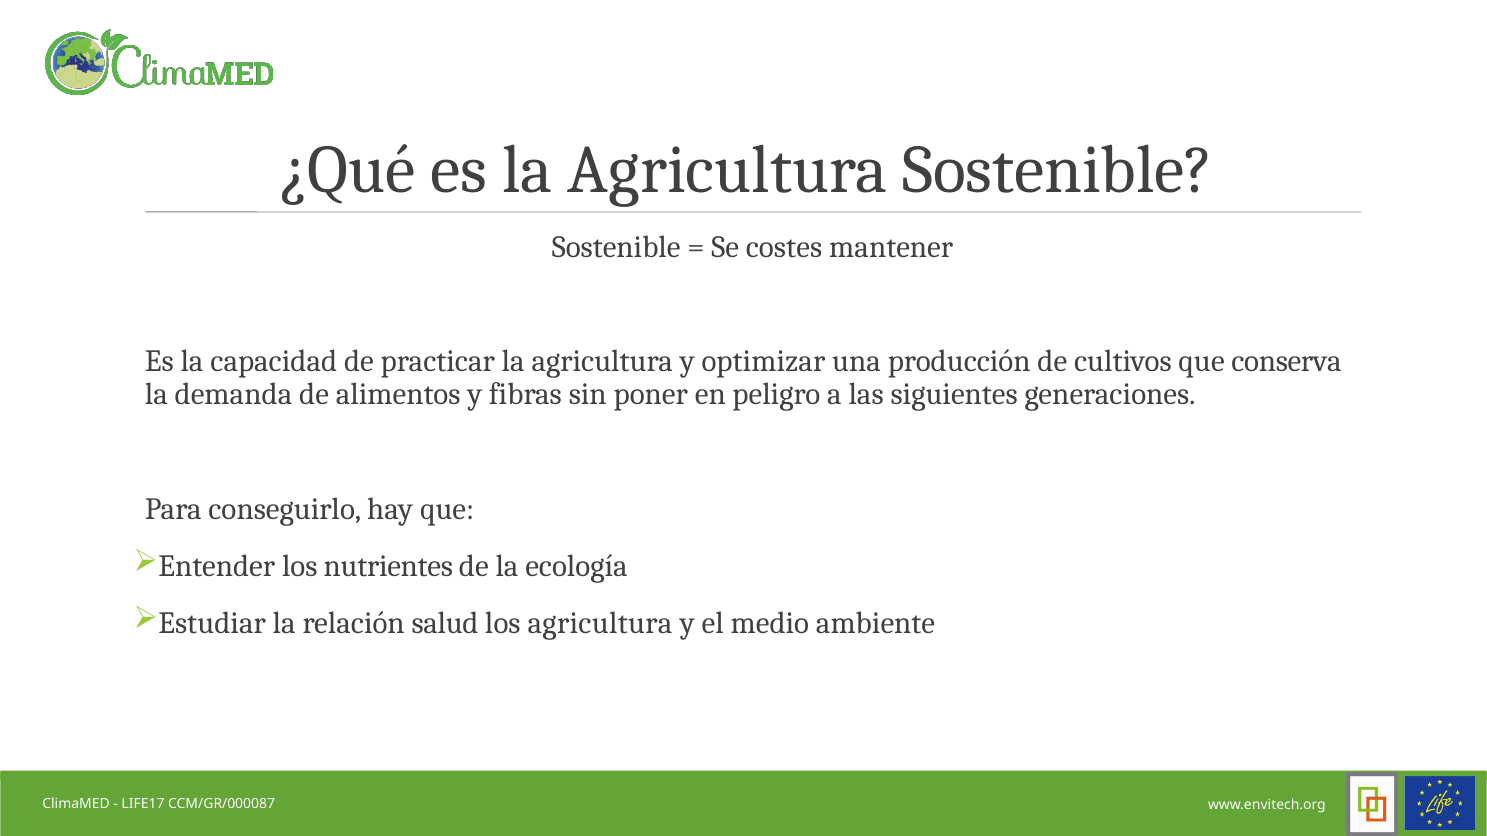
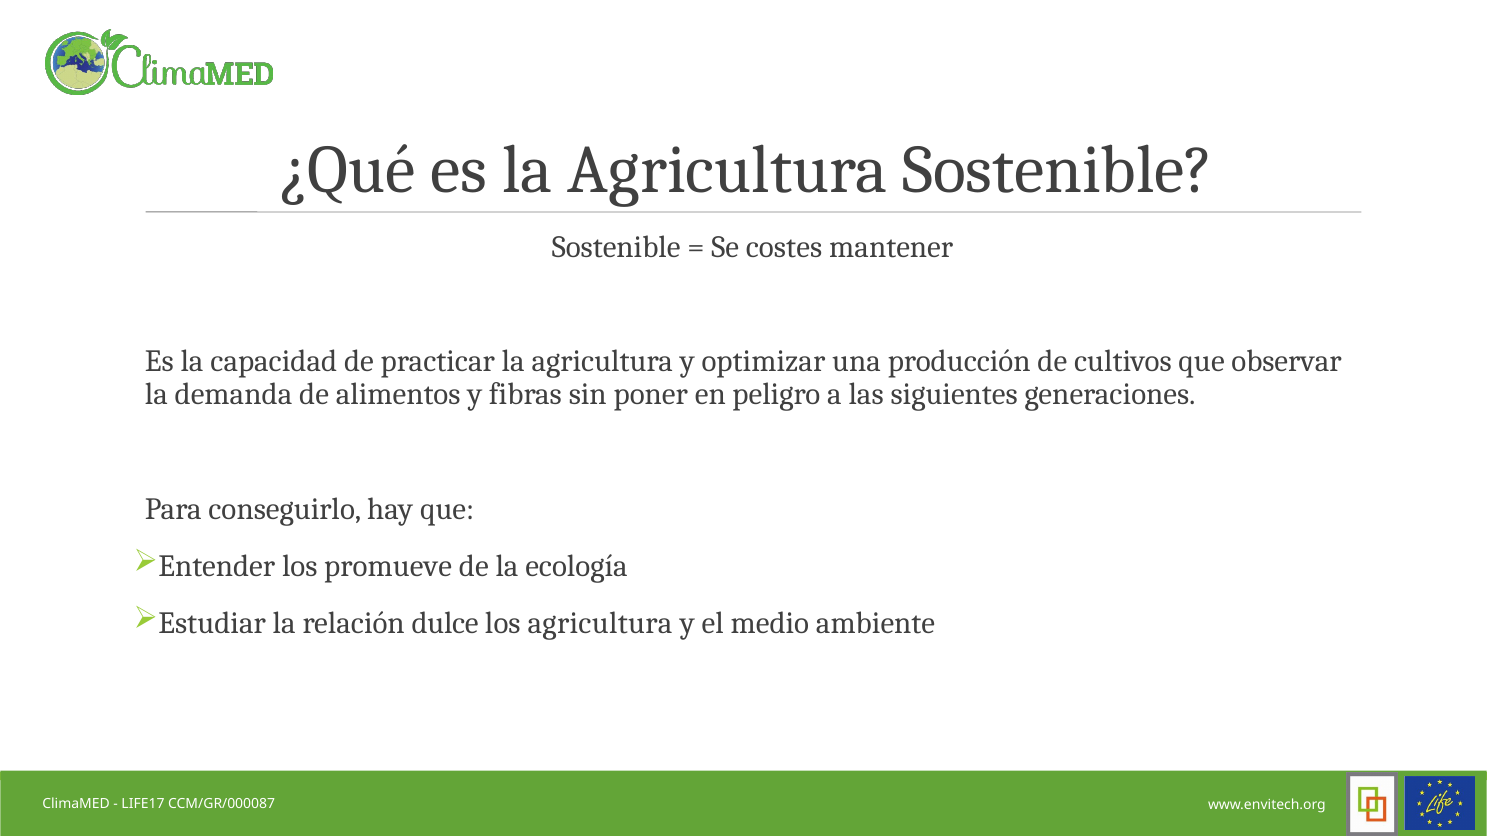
conserva: conserva -> observar
nutrientes: nutrientes -> promueve
salud: salud -> dulce
